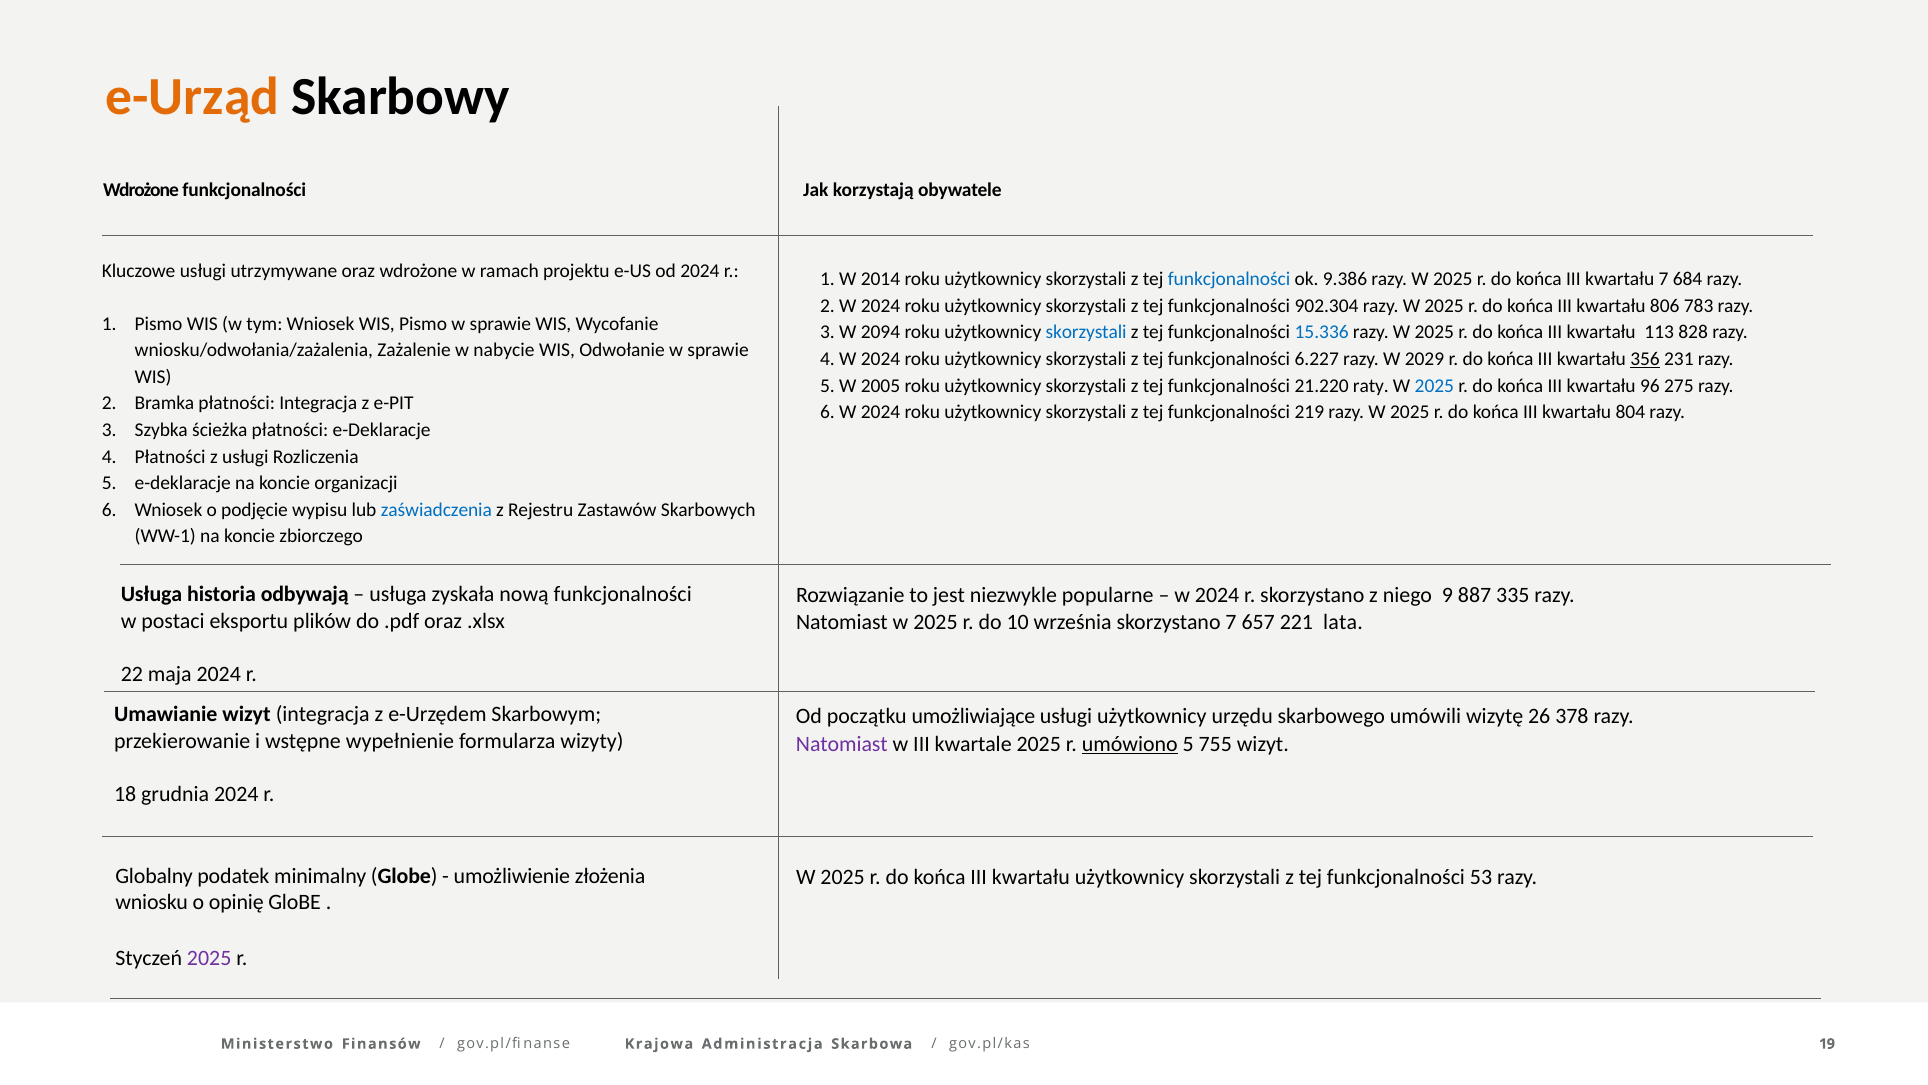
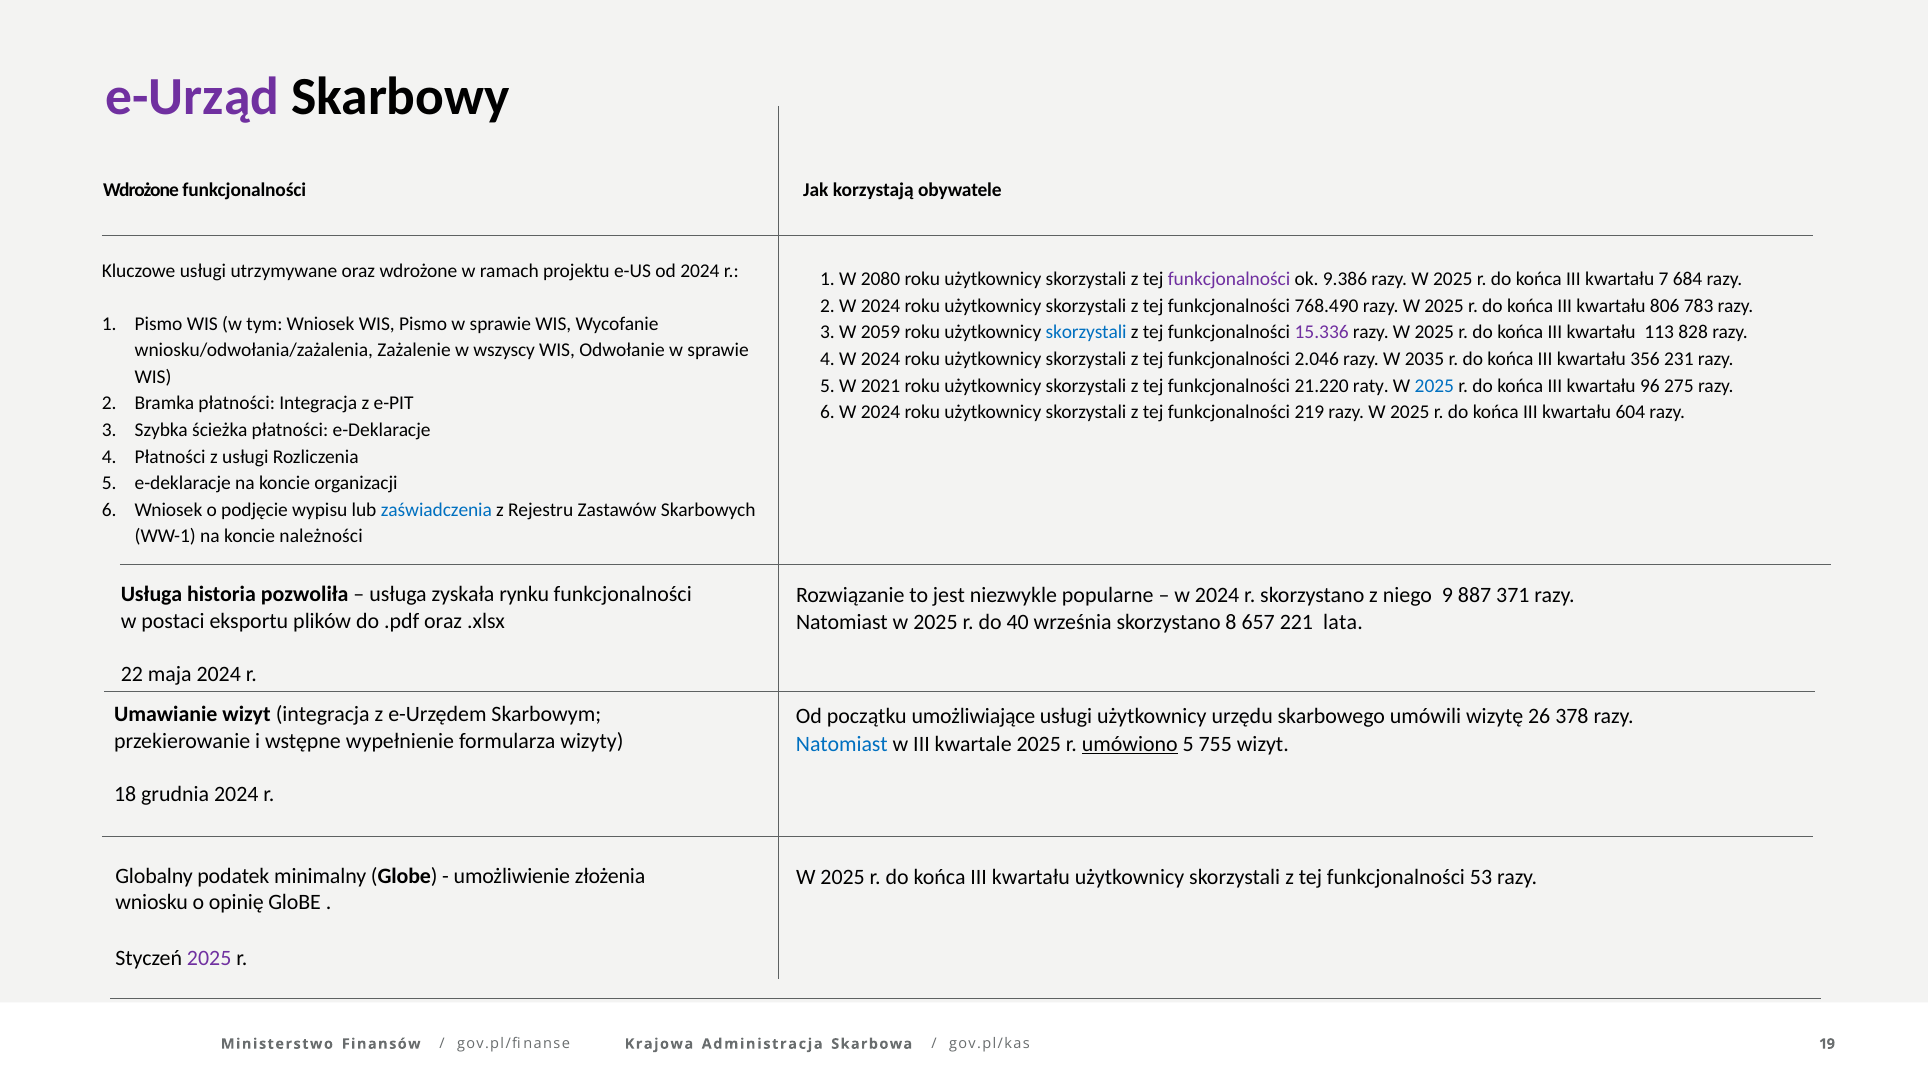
e-Urząd colour: orange -> purple
2014: 2014 -> 2080
funkcjonalności at (1229, 279) colour: blue -> purple
902.304: 902.304 -> 768.490
2094: 2094 -> 2059
15.336 colour: blue -> purple
nabycie: nabycie -> wszyscy
6.227: 6.227 -> 2.046
2029: 2029 -> 2035
356 underline: present -> none
2005: 2005 -> 2021
804: 804 -> 604
zbiorczego: zbiorczego -> należności
odbywają: odbywają -> pozwoliła
nową: nową -> rynku
335: 335 -> 371
10: 10 -> 40
skorzystano 7: 7 -> 8
Natomiast at (842, 744) colour: purple -> blue
